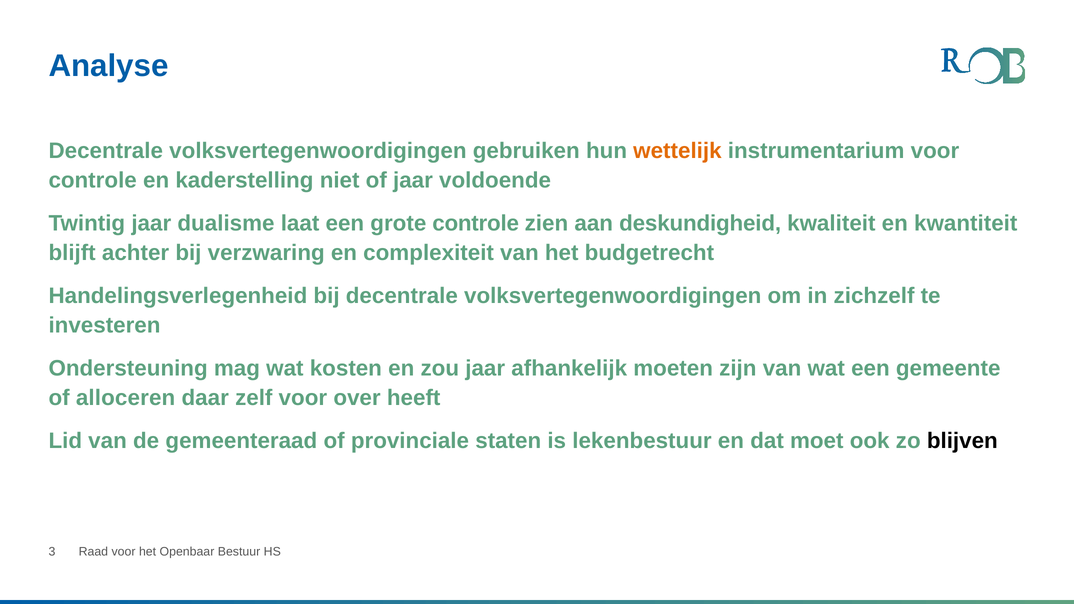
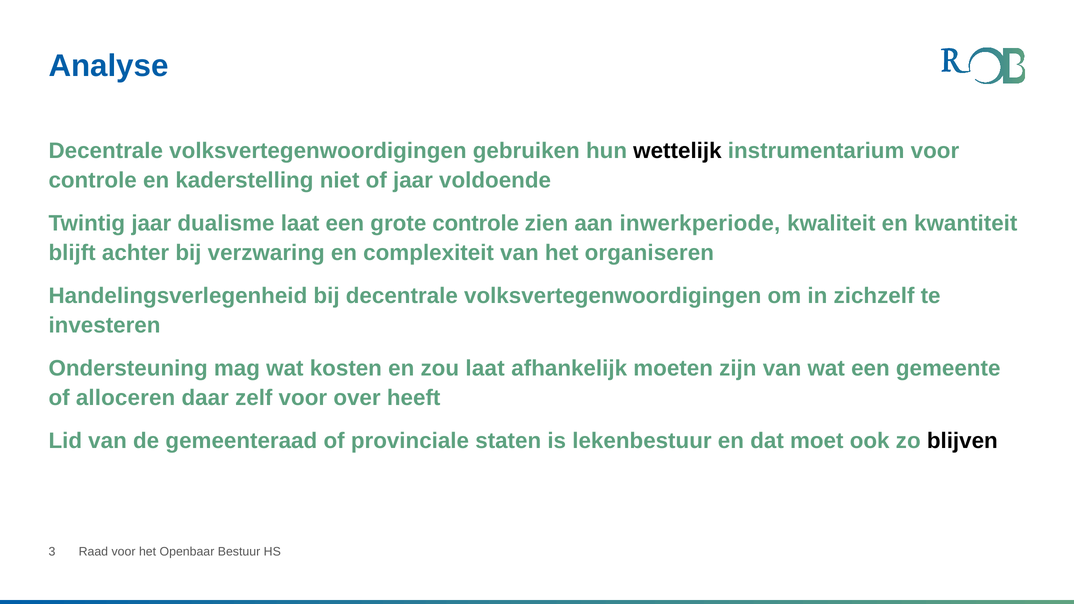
wettelijk colour: orange -> black
deskundigheid: deskundigheid -> inwerkperiode
budgetrecht: budgetrecht -> organiseren
zou jaar: jaar -> laat
